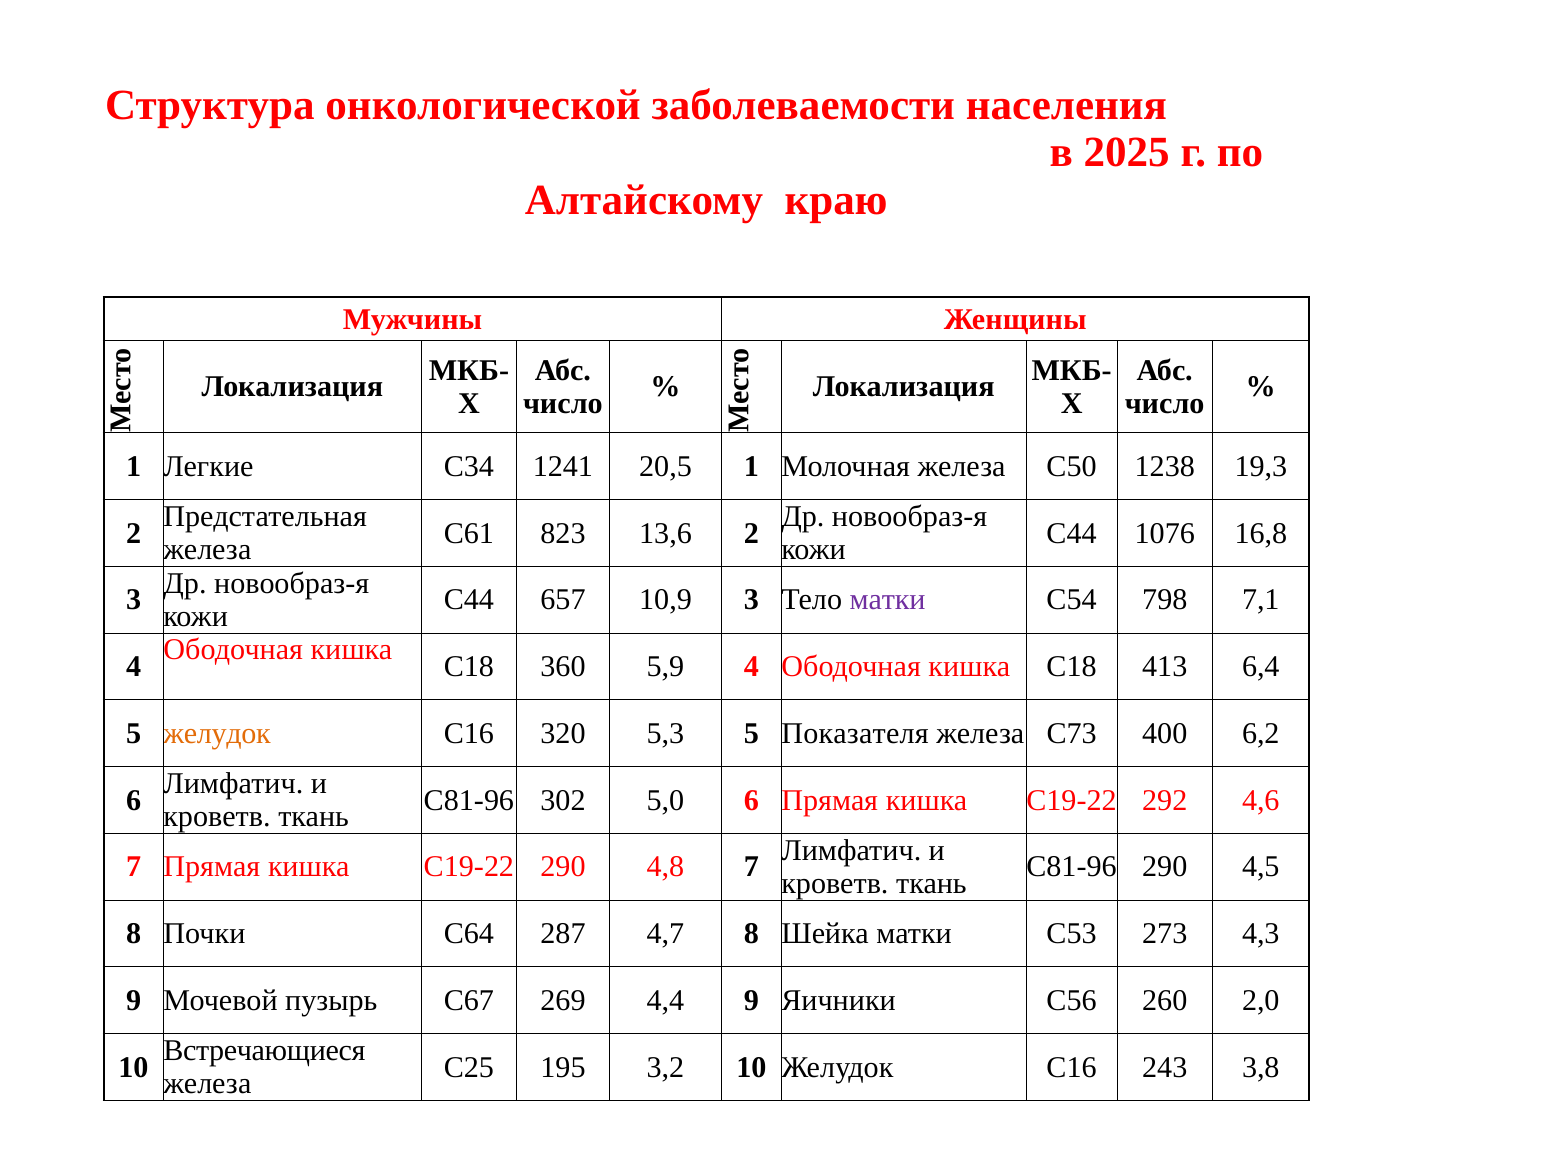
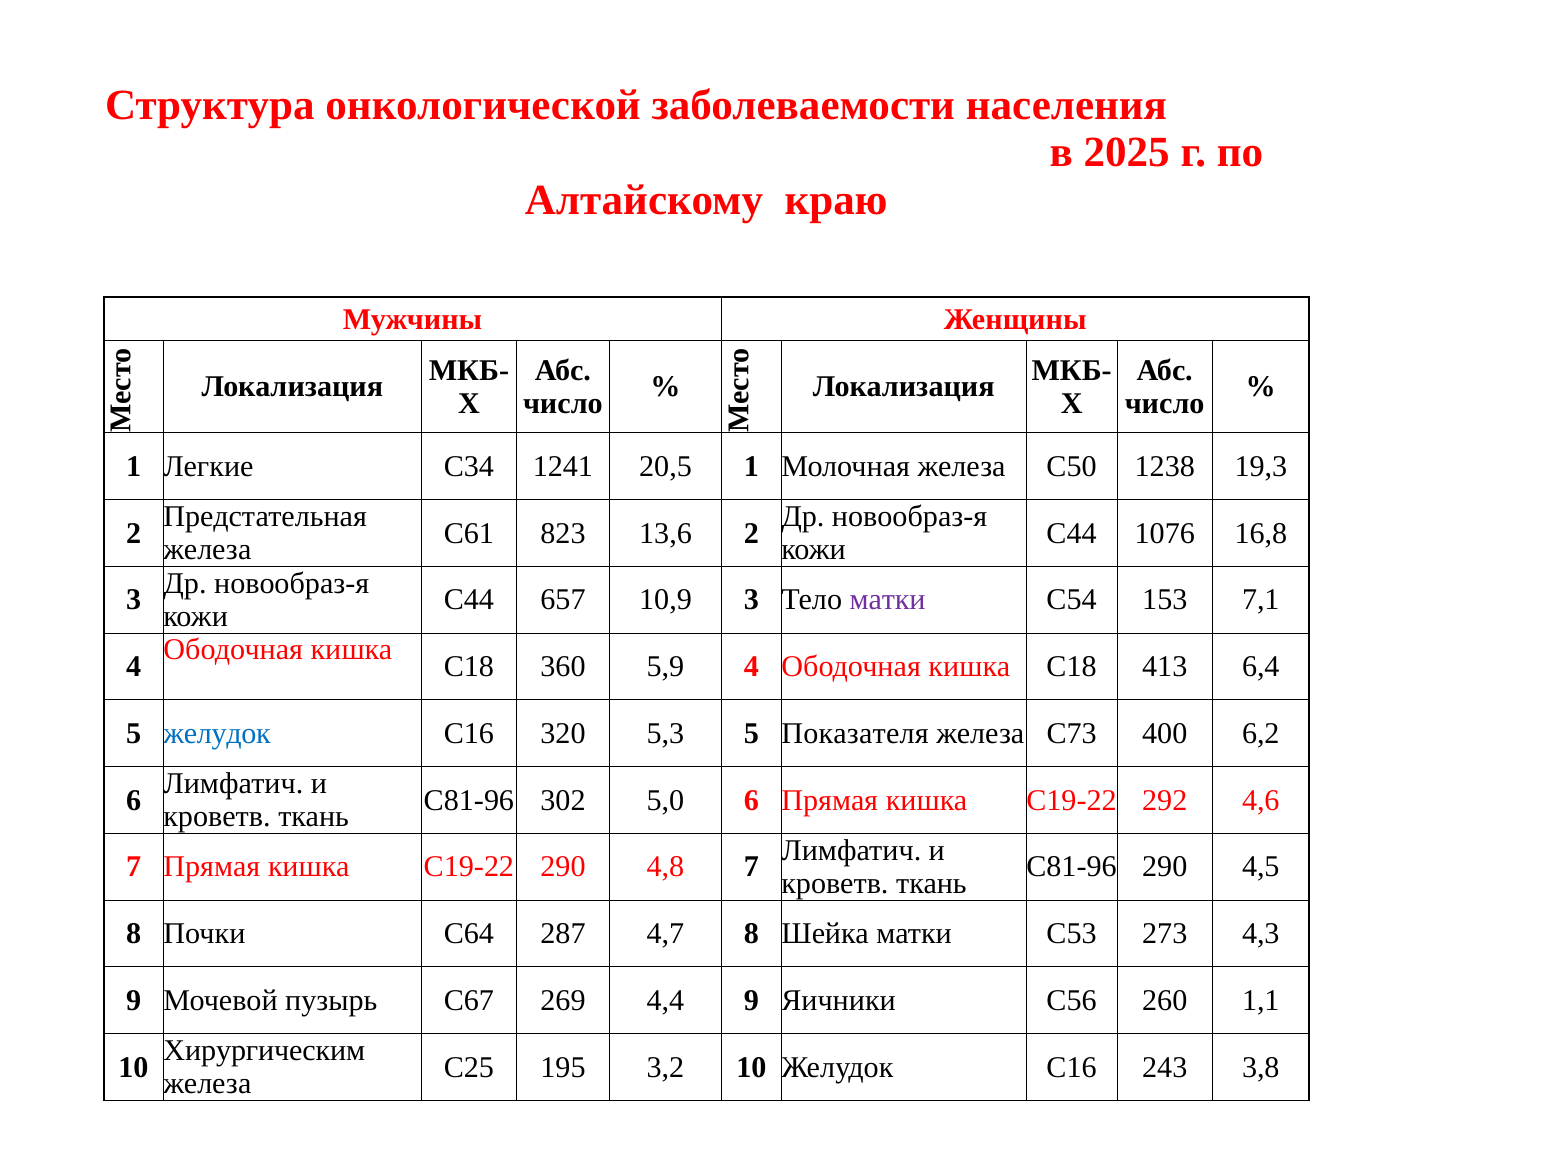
798: 798 -> 153
желудок at (217, 734) colour: orange -> blue
2,0: 2,0 -> 1,1
Встречающиеся: Встречающиеся -> Хирургическим
